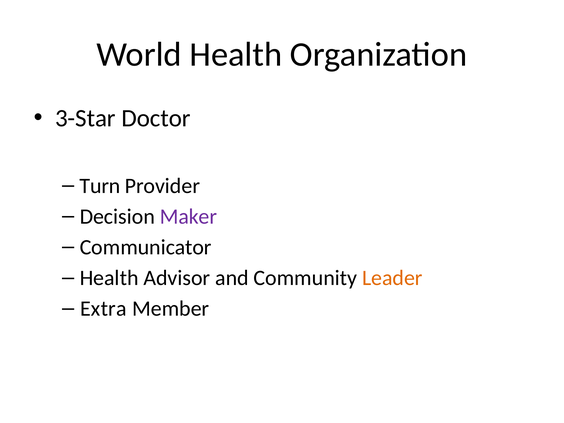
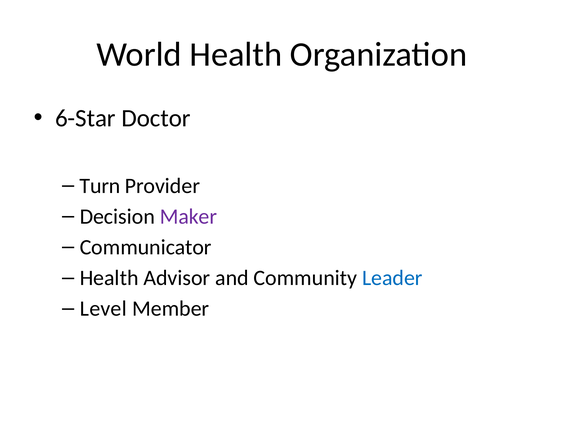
3-Star: 3-Star -> 6-Star
Leader colour: orange -> blue
Extra: Extra -> Level
